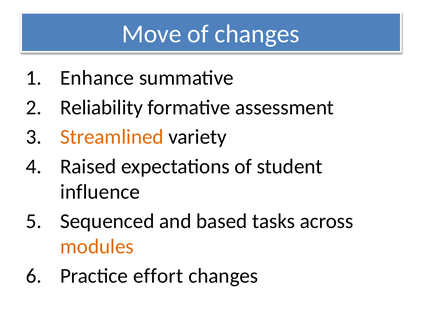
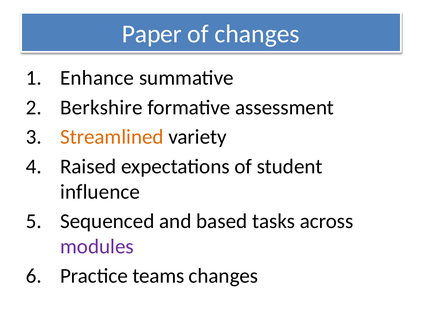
Move: Move -> Paper
Reliability: Reliability -> Berkshire
modules colour: orange -> purple
effort: effort -> teams
